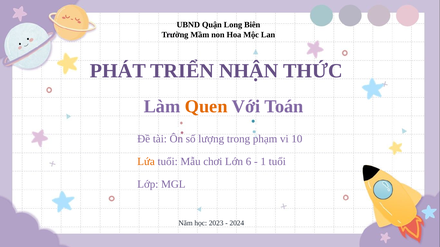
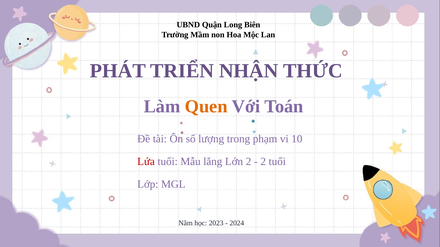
Lứa colour: orange -> red
chơi: chơi -> lắng
Lớn 6: 6 -> 2
1 at (263, 162): 1 -> 2
